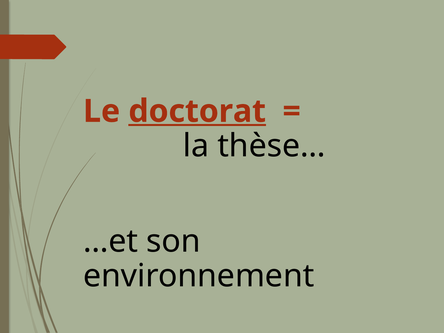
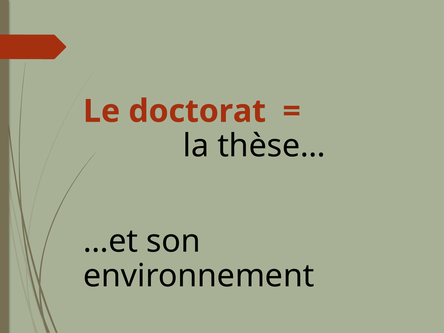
doctorat underline: present -> none
